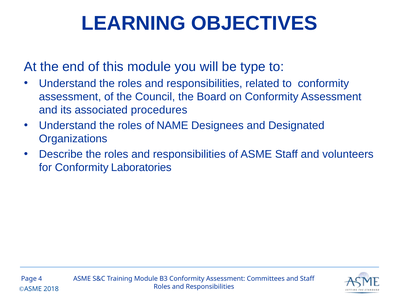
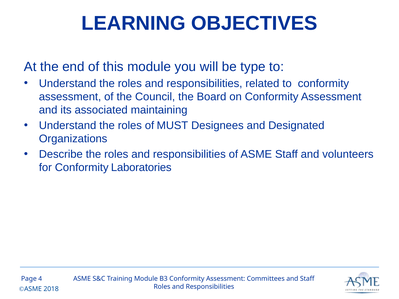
procedures: procedures -> maintaining
NAME: NAME -> MUST
